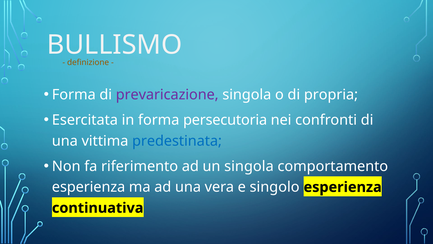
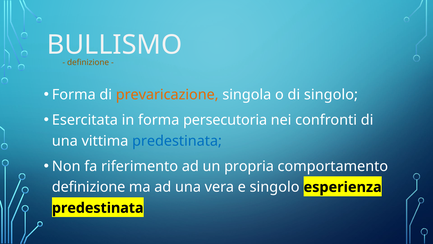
prevaricazione colour: purple -> orange
di propria: propria -> singolo
un singola: singola -> propria
esperienza at (89, 187): esperienza -> definizione
continuativa at (98, 208): continuativa -> predestinata
